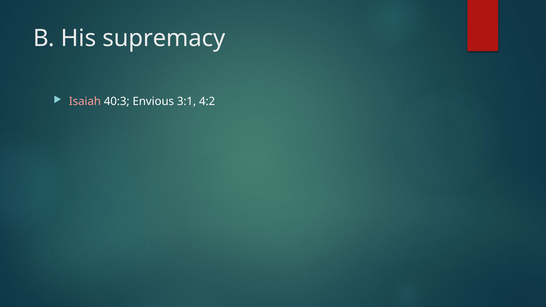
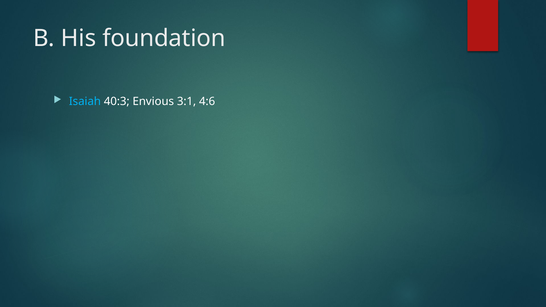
supremacy: supremacy -> foundation
Isaiah colour: pink -> light blue
4:2: 4:2 -> 4:6
